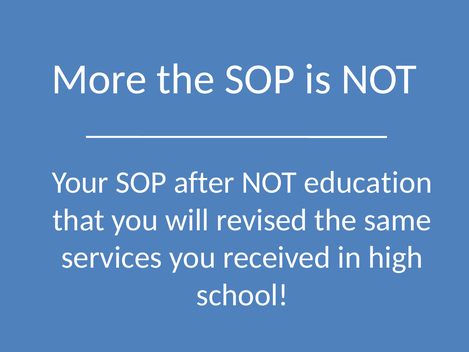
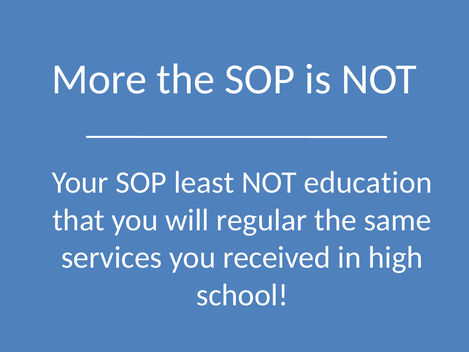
after: after -> least
revised: revised -> regular
